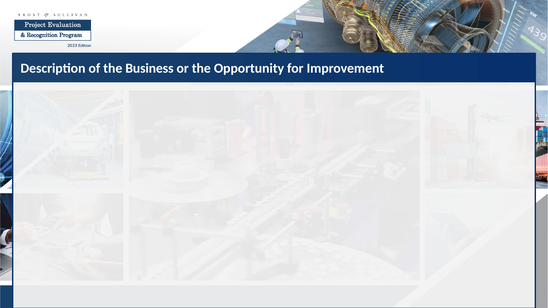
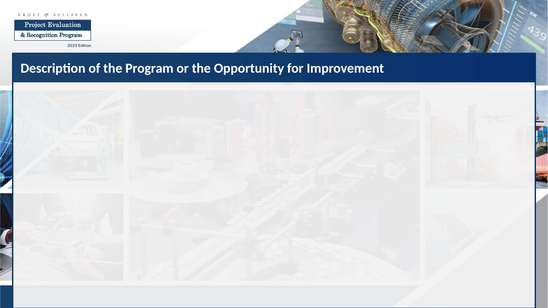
Business: Business -> Program
